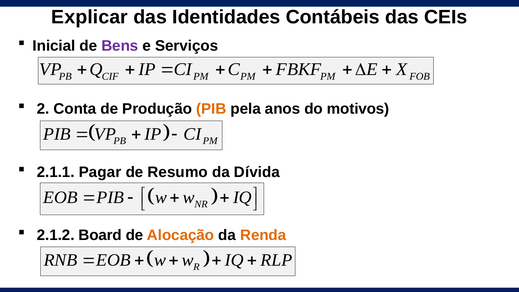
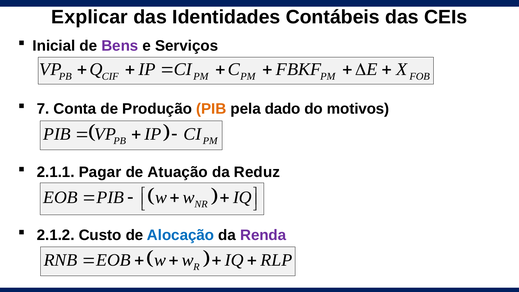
2: 2 -> 7
anos: anos -> dado
Resumo: Resumo -> Atuação
Dívida: Dívida -> Reduz
Board: Board -> Custo
Alocação colour: orange -> blue
Renda colour: orange -> purple
